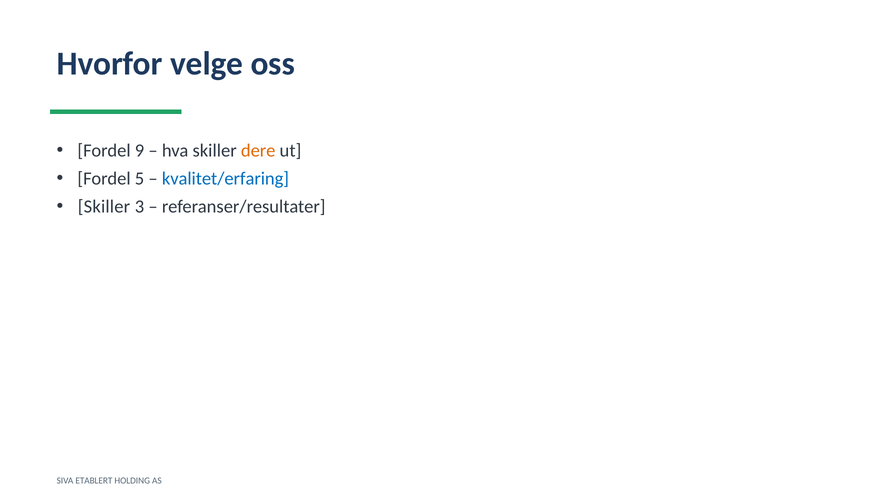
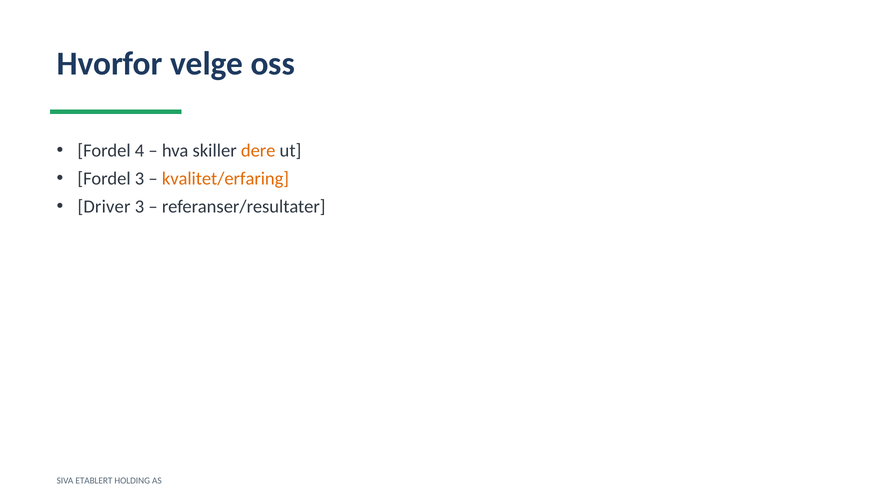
9: 9 -> 4
Fordel 5: 5 -> 3
kvalitet/erfaring colour: blue -> orange
Skiller at (104, 206): Skiller -> Driver
